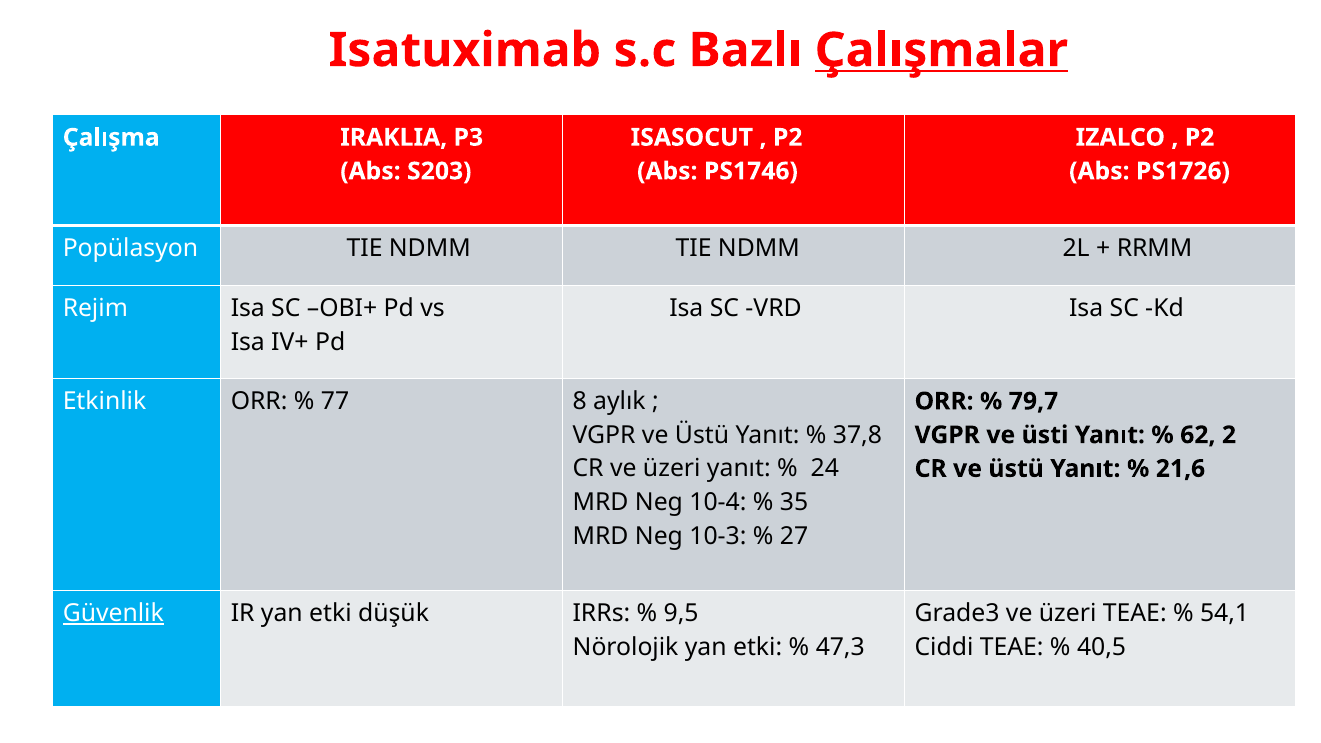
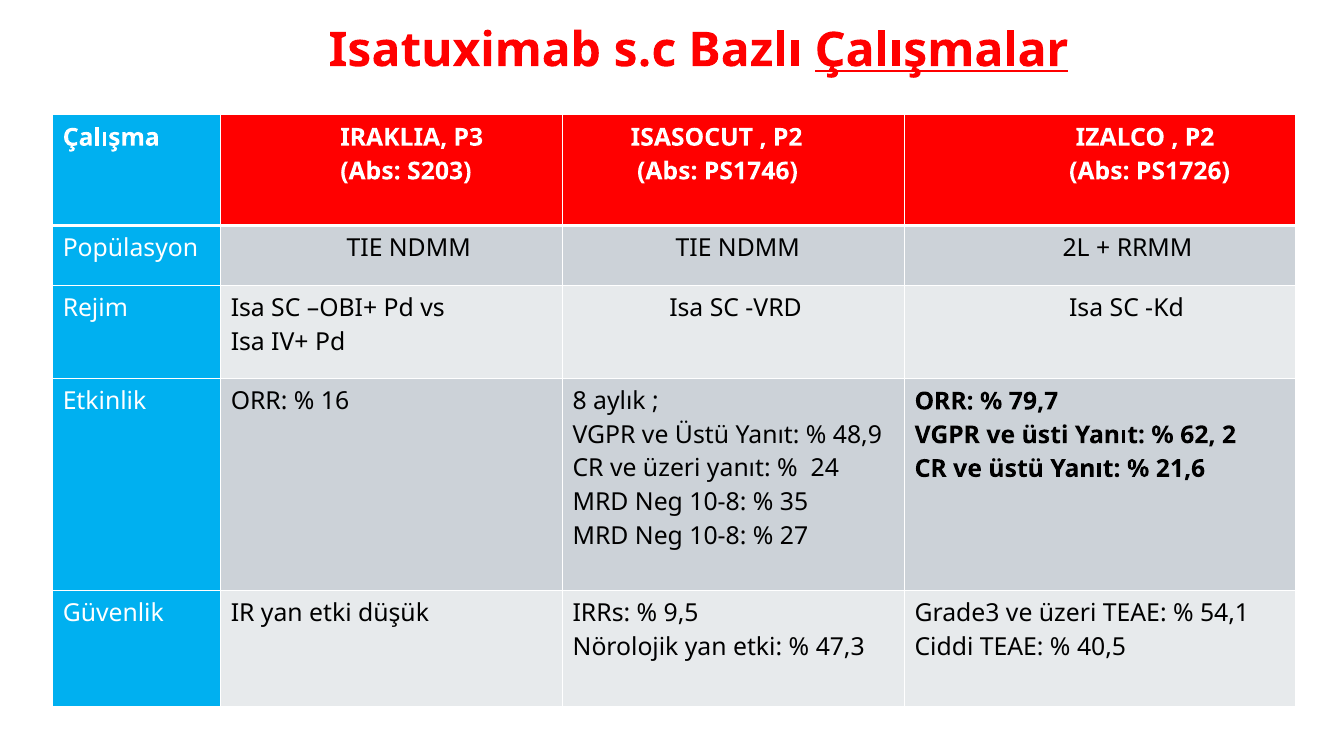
77: 77 -> 16
37,8: 37,8 -> 48,9
10-4 at (718, 502): 10-4 -> 10-8
10-3 at (718, 536): 10-3 -> 10-8
Güvenlik underline: present -> none
